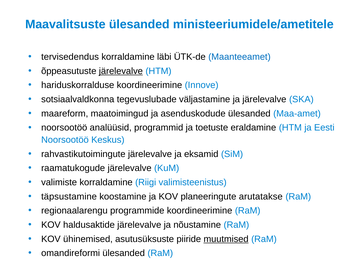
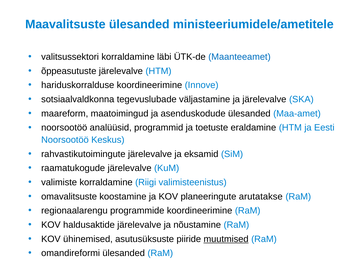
tervisedendus: tervisedendus -> valitsussektori
järelevalve at (121, 71) underline: present -> none
täpsustamine: täpsustamine -> omavalitsuste
